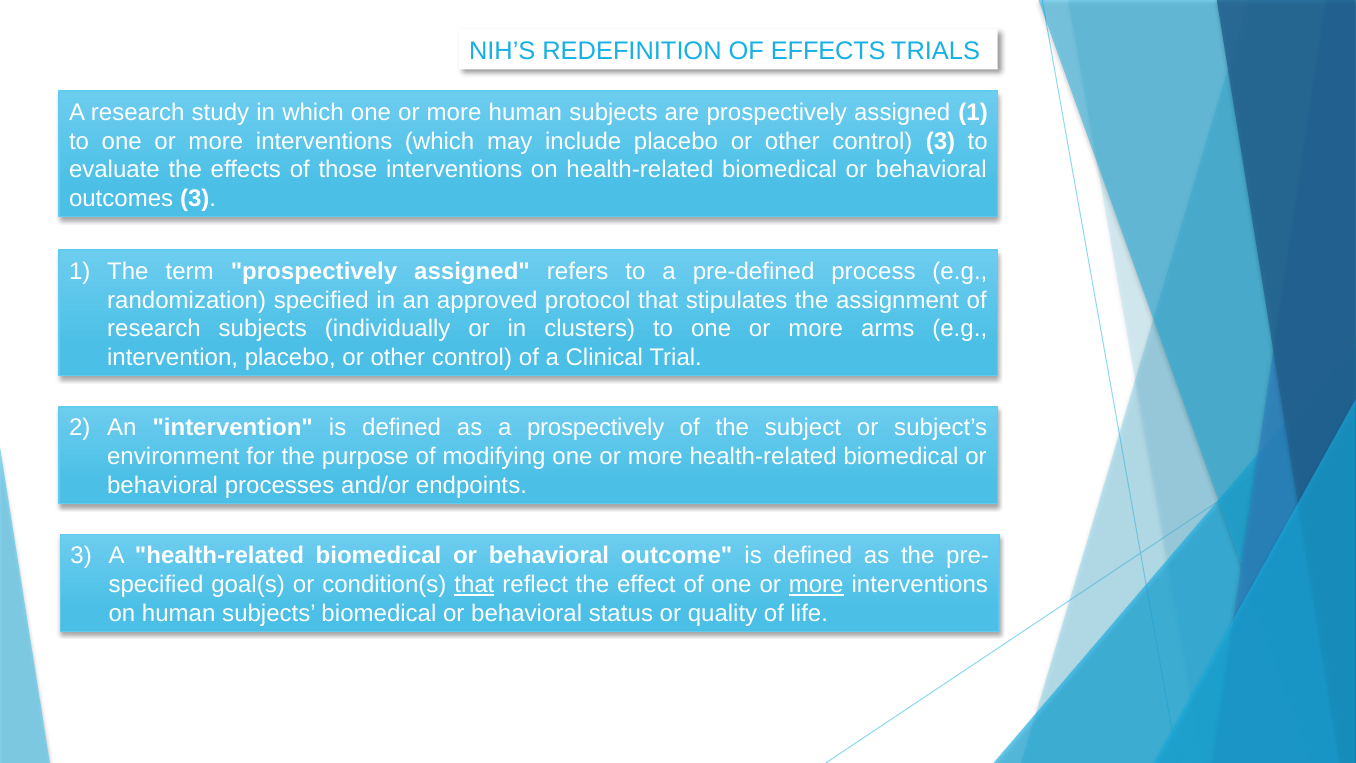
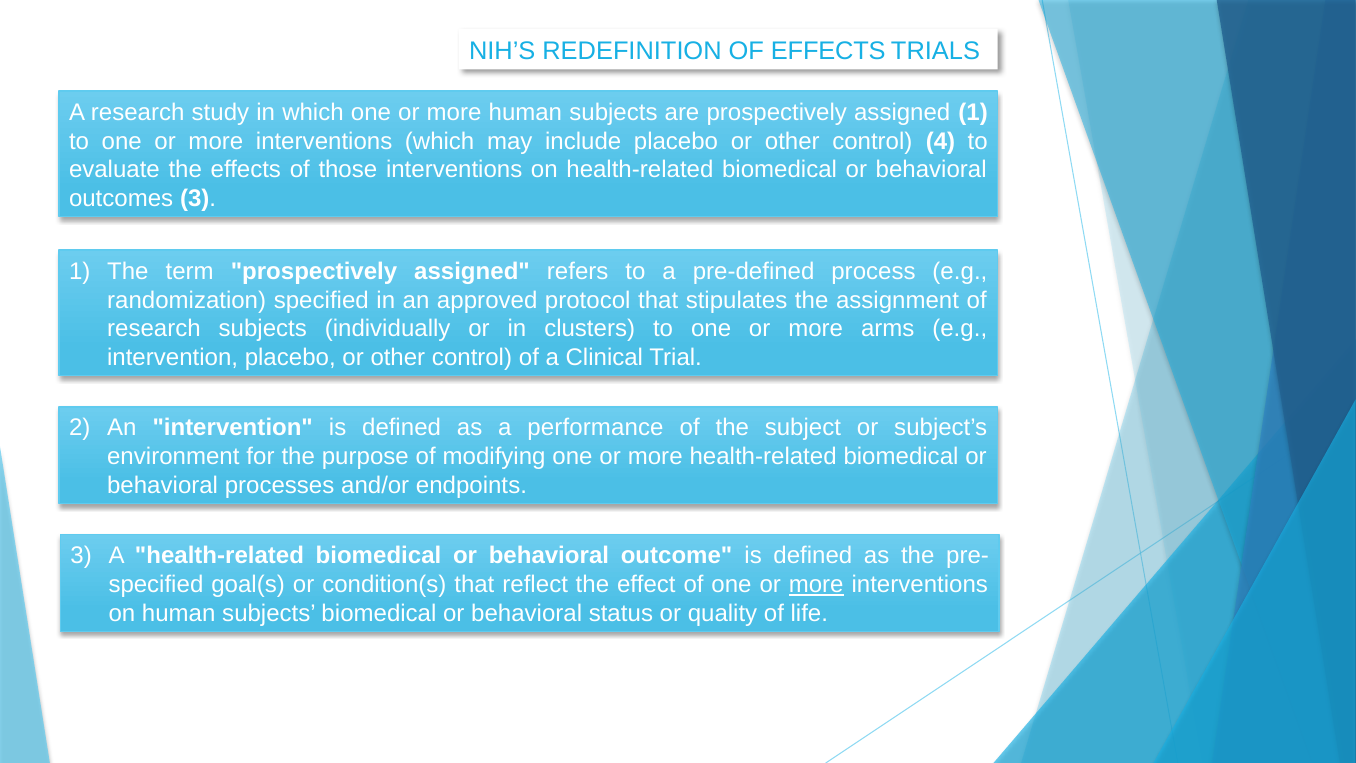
control 3: 3 -> 4
a prospectively: prospectively -> performance
that at (474, 584) underline: present -> none
